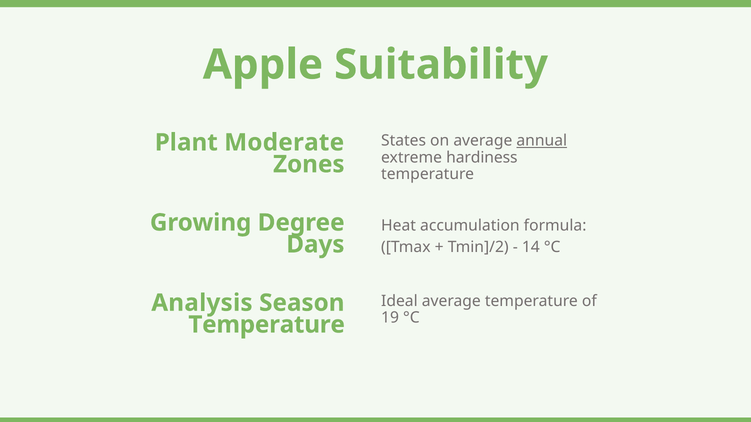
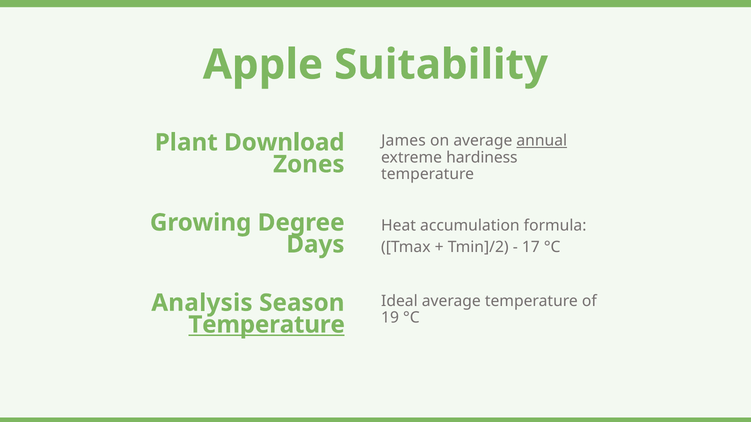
States: States -> James
Moderate: Moderate -> Download
14: 14 -> 17
Temperature at (267, 325) underline: none -> present
